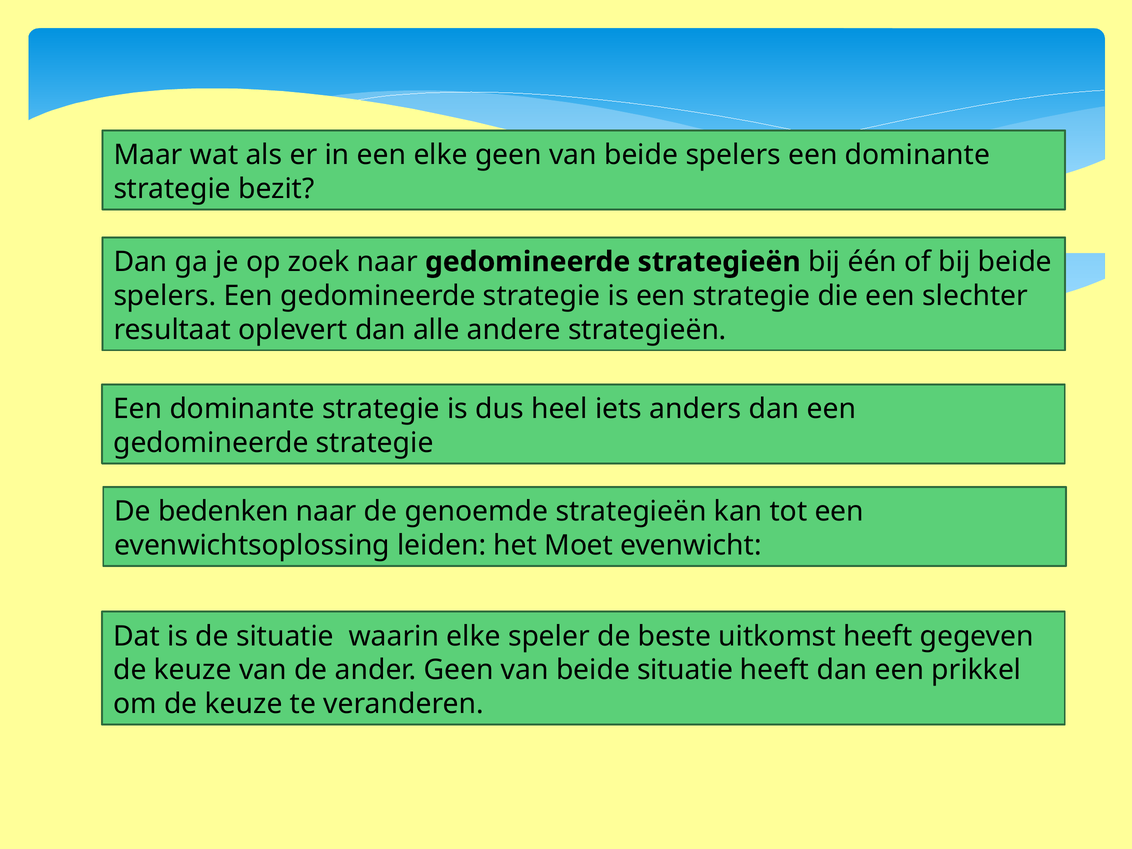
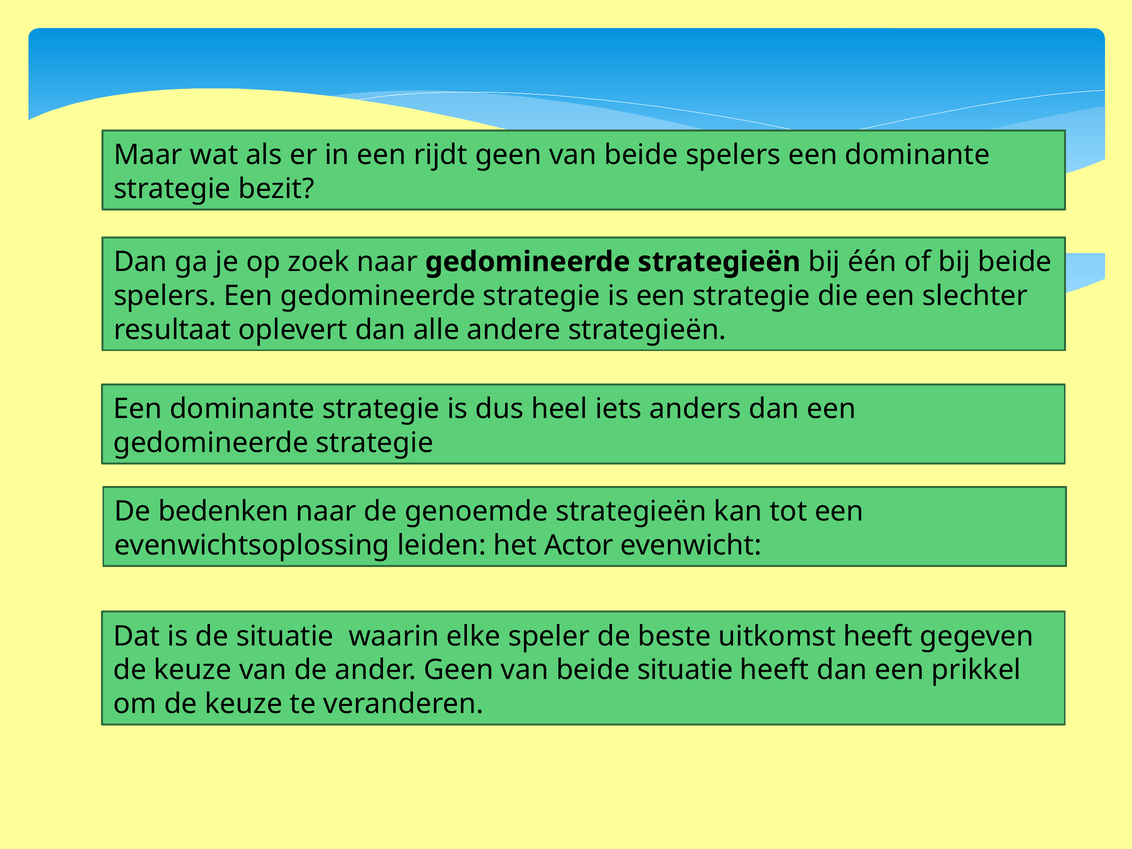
een elke: elke -> rijdt
Moet: Moet -> Actor
